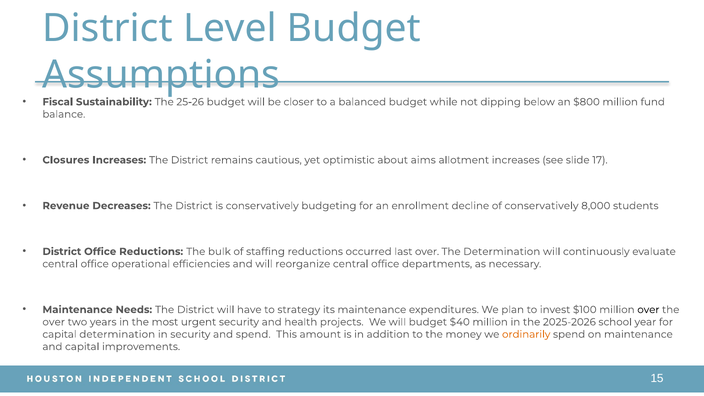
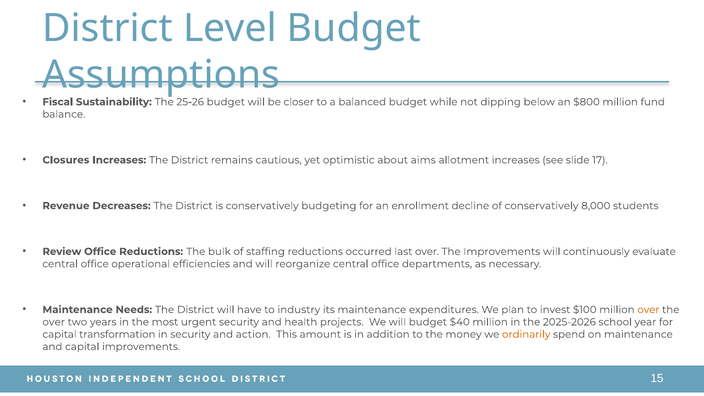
District at (62, 252): District -> Review
The Determination: Determination -> Improvements
strategy: strategy -> industry
over at (648, 310) colour: black -> orange
capital determination: determination -> transformation
and spend: spend -> action
